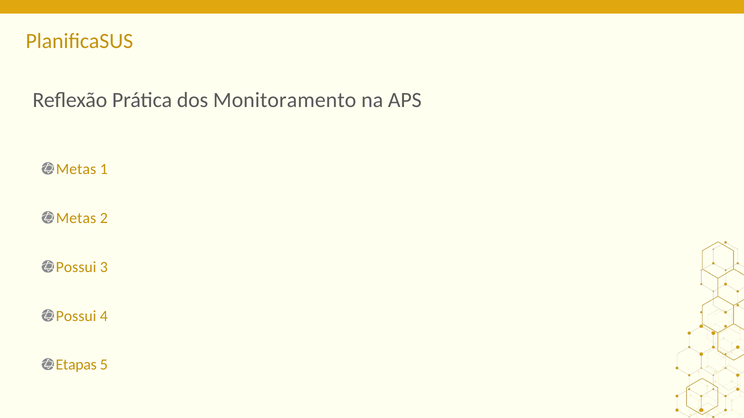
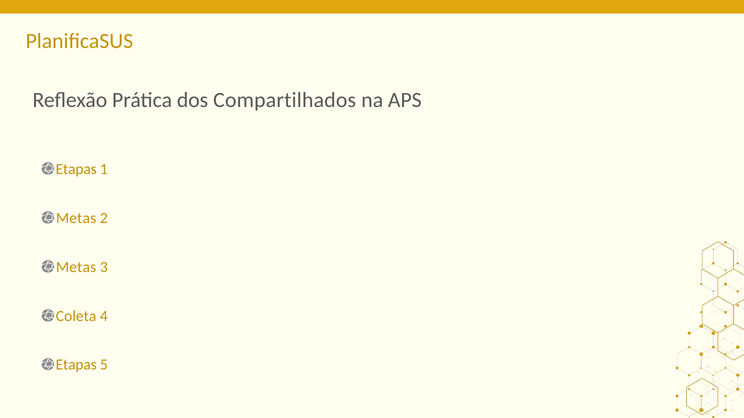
Monitoramento: Monitoramento -> Compartilhados
Metas at (76, 169): Metas -> Etapas
Possui at (76, 267): Possui -> Metas
Possui at (76, 316): Possui -> Coleta
